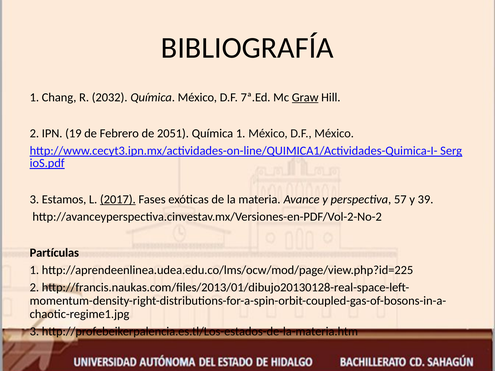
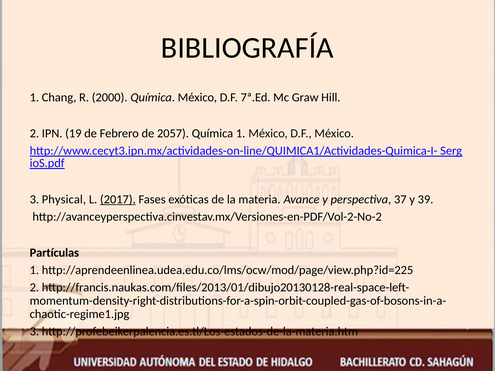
2032: 2032 -> 2000
Graw underline: present -> none
2051: 2051 -> 2057
Estamos: Estamos -> Physical
57: 57 -> 37
